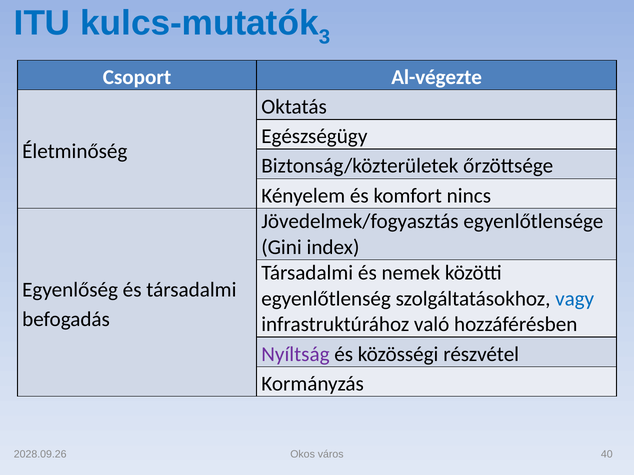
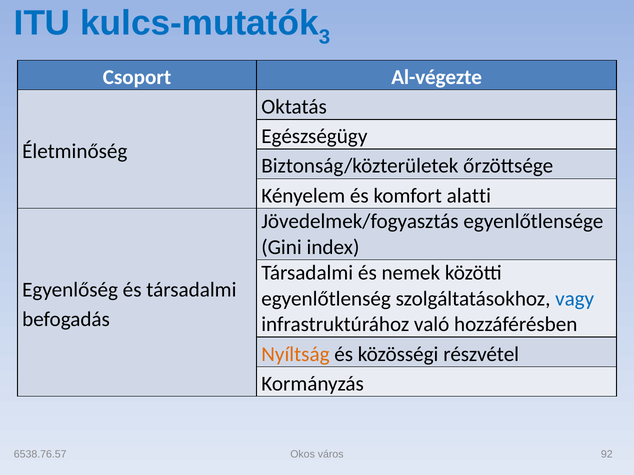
nincs: nincs -> alatti
Nyíltság colour: purple -> orange
2028.09.26: 2028.09.26 -> 6538.76.57
40: 40 -> 92
